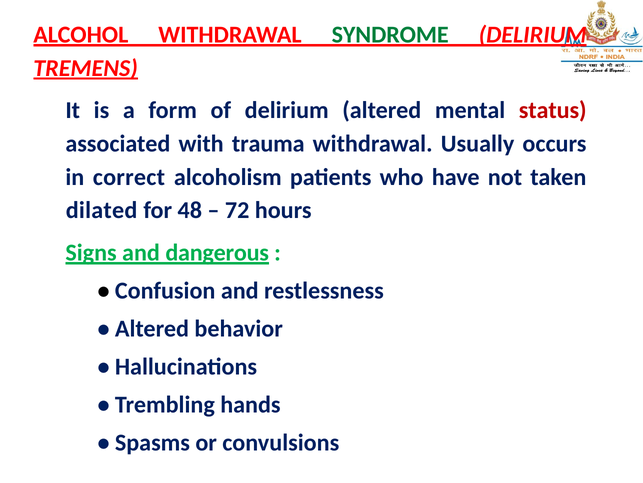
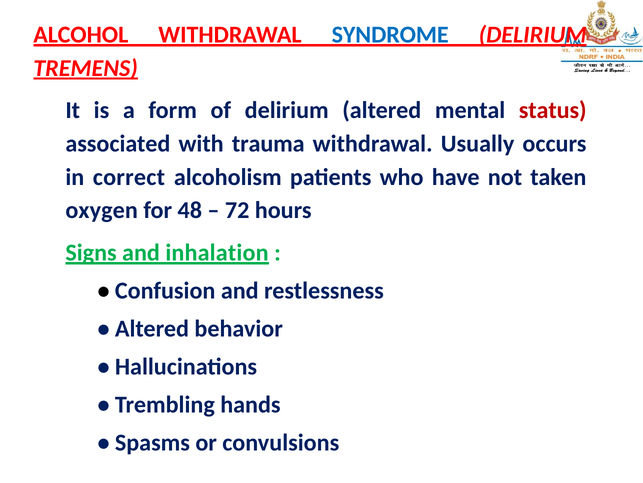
SYNDROME colour: green -> blue
dilated: dilated -> oxygen
dangerous: dangerous -> inhalation
